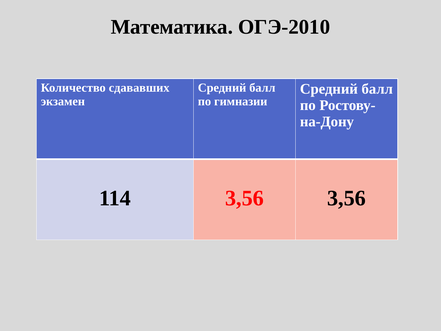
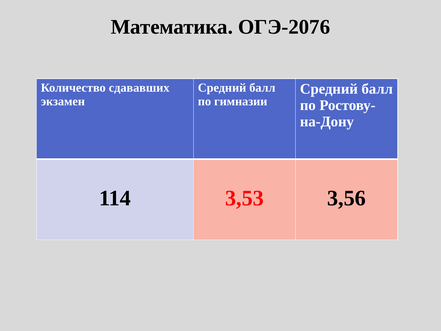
ОГЭ-2010: ОГЭ-2010 -> ОГЭ-2076
114 3,56: 3,56 -> 3,53
